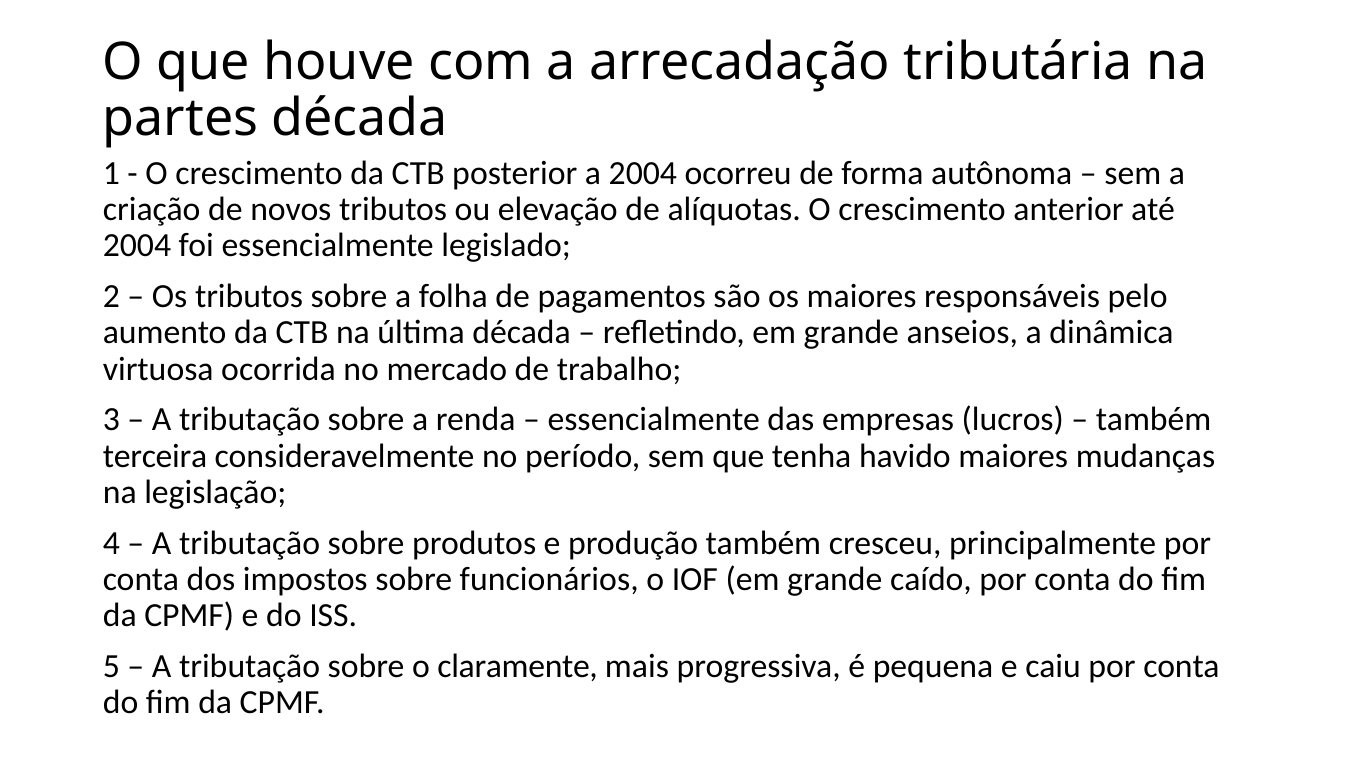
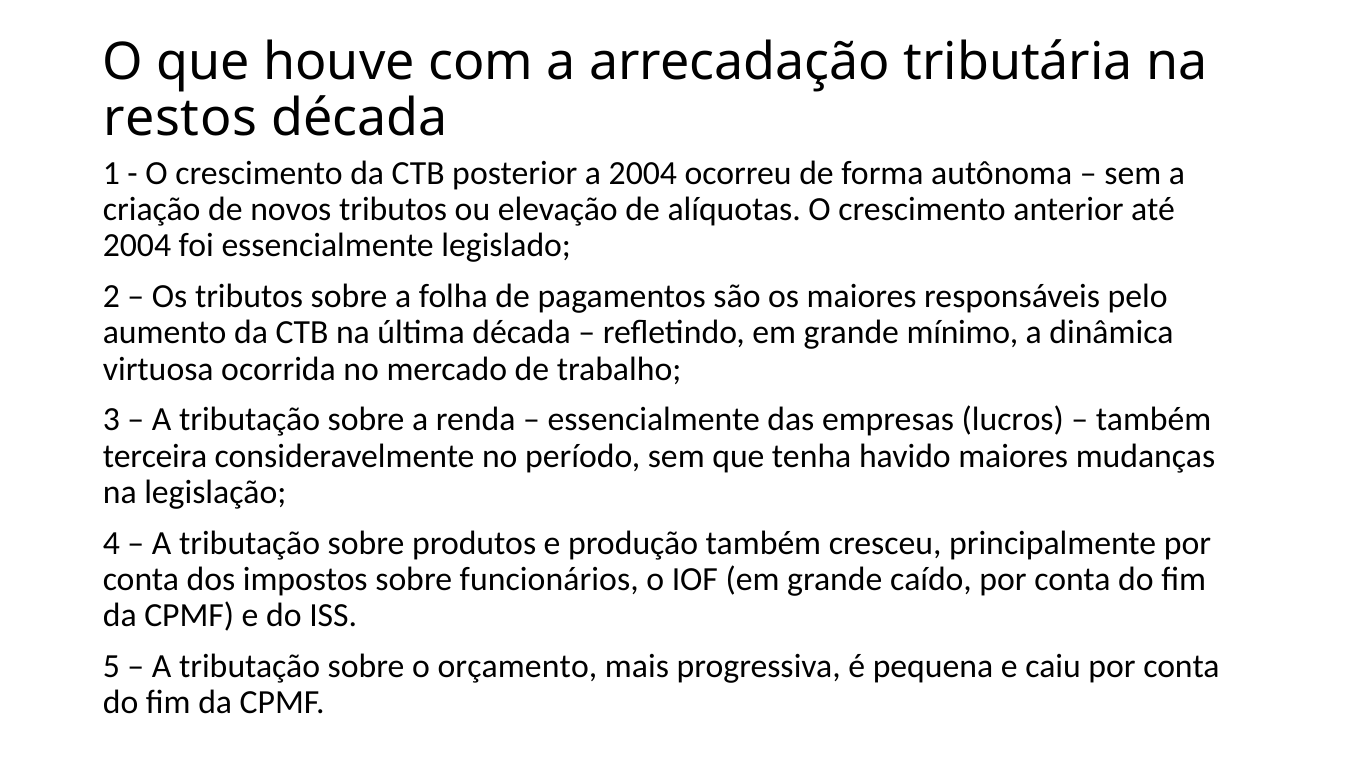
partes: partes -> restos
anseios: anseios -> mínimo
claramente: claramente -> orçamento
